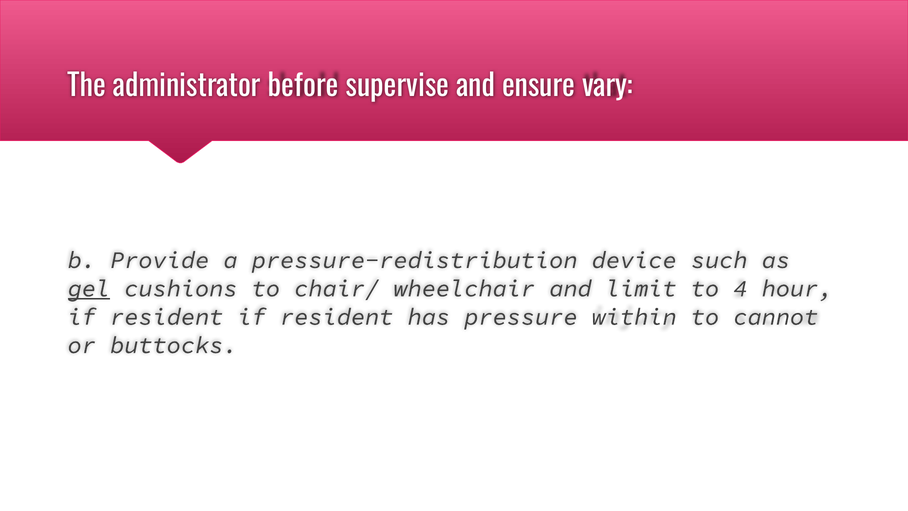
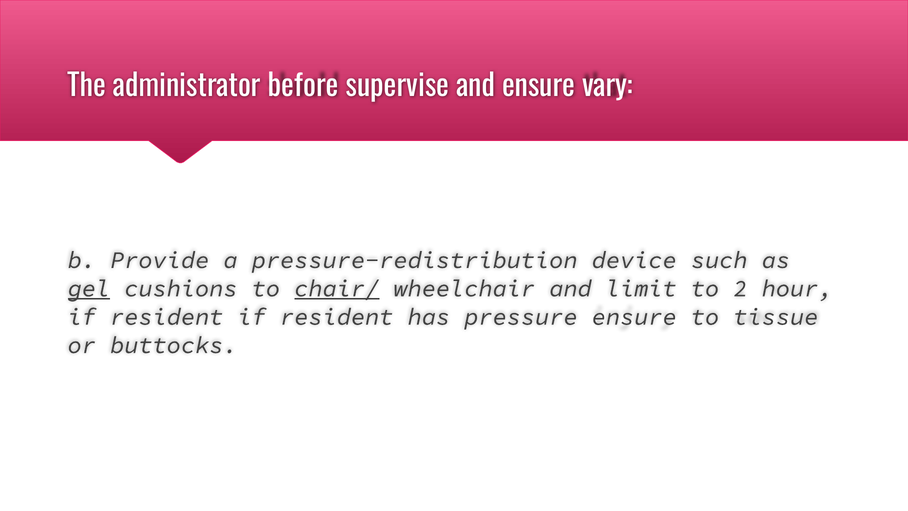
chair/ underline: none -> present
4: 4 -> 2
pressure within: within -> ensure
cannot: cannot -> tissue
